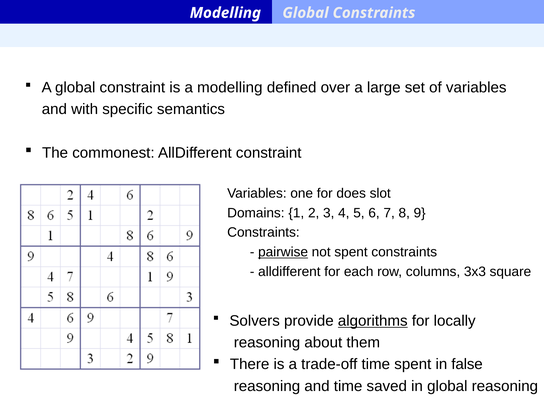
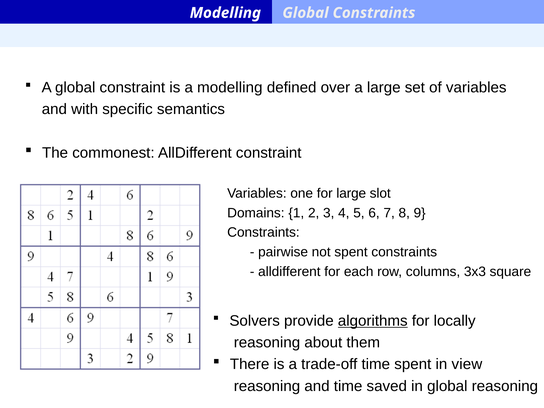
for does: does -> large
pairwise underline: present -> none
false: false -> view
